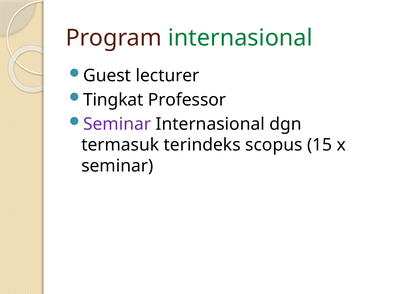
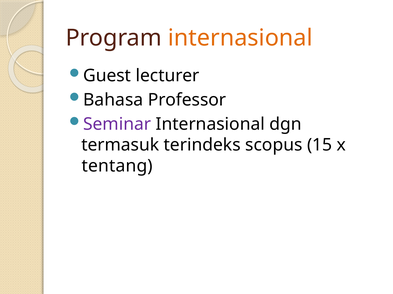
internasional at (240, 38) colour: green -> orange
Tingkat: Tingkat -> Bahasa
seminar at (117, 166): seminar -> tentang
